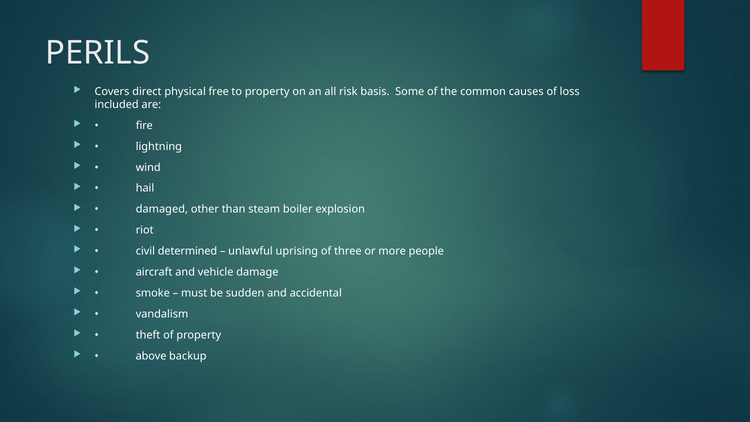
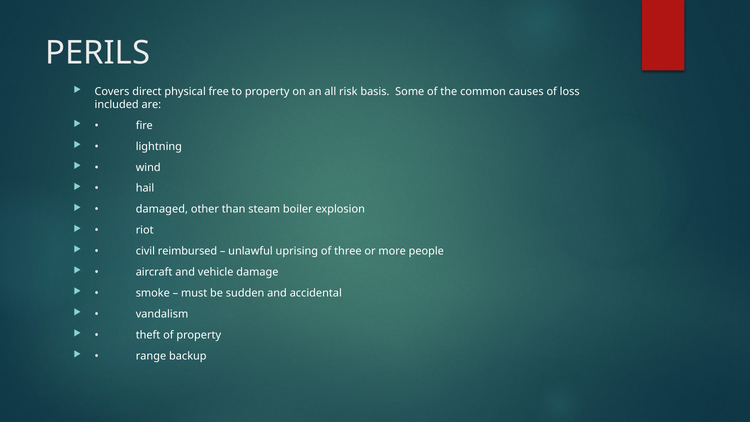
determined: determined -> reimbursed
above: above -> range
